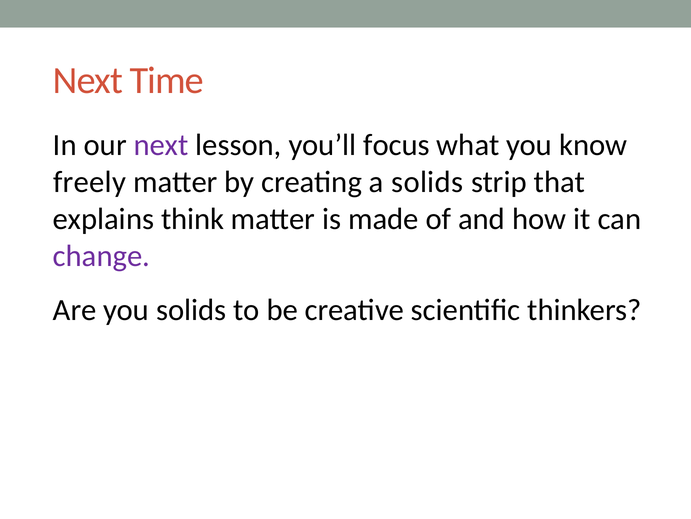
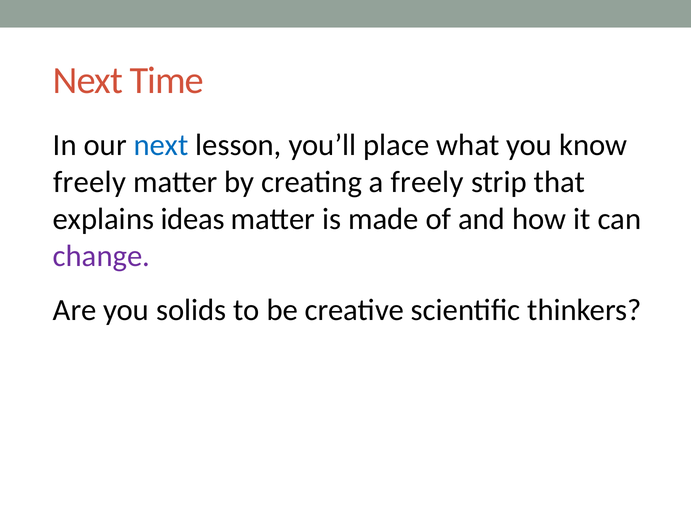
next at (161, 145) colour: purple -> blue
focus: focus -> place
a solids: solids -> freely
think: think -> ideas
